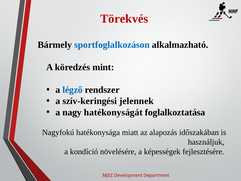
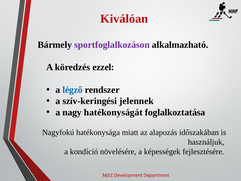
Törekvés: Törekvés -> Kiválóan
sportfoglalkozáson colour: blue -> purple
mint: mint -> ezzel
